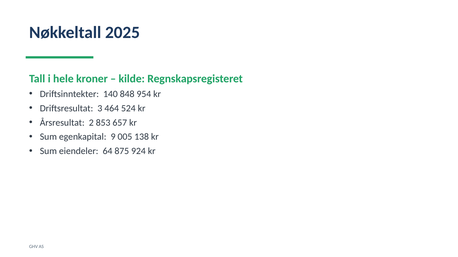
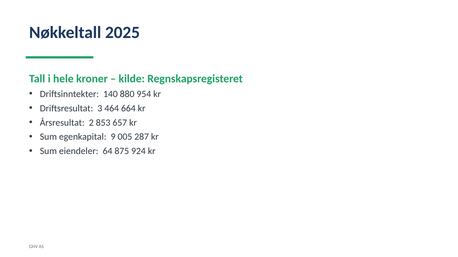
848: 848 -> 880
524: 524 -> 664
138: 138 -> 287
